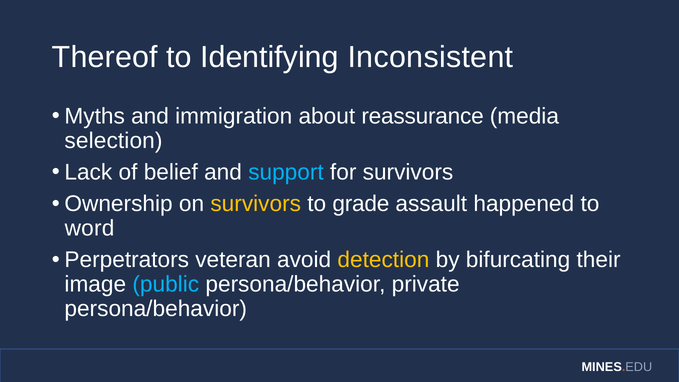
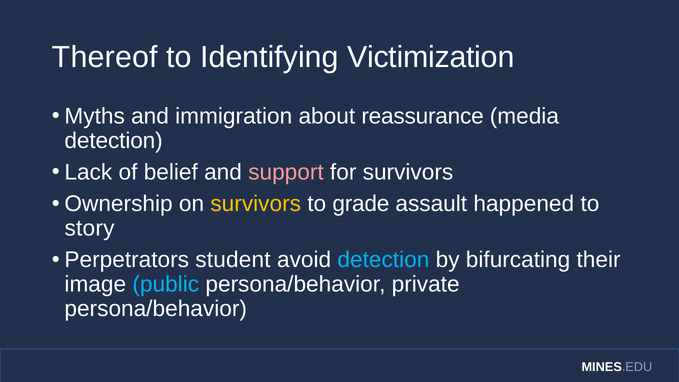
Inconsistent: Inconsistent -> Victimization
selection at (113, 141): selection -> detection
support colour: light blue -> pink
word: word -> story
veteran: veteran -> student
detection at (383, 260) colour: yellow -> light blue
